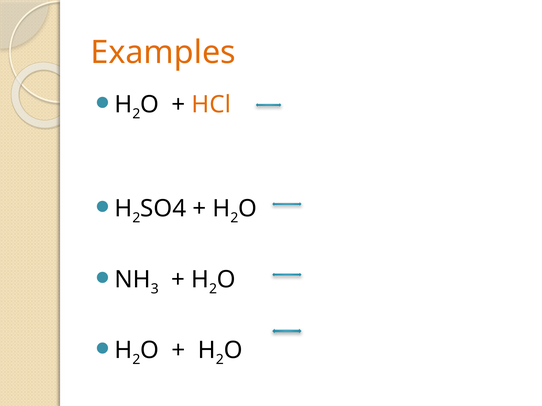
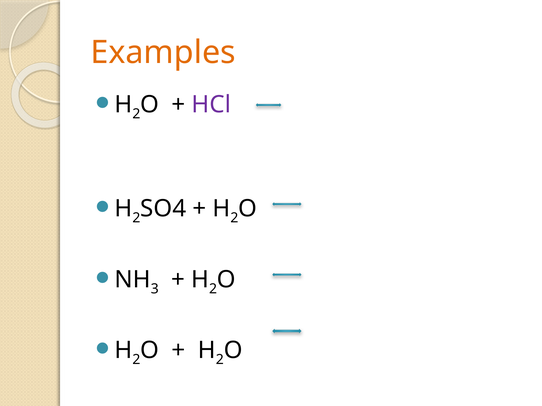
HCl colour: orange -> purple
